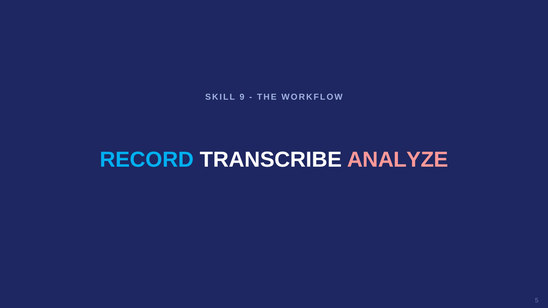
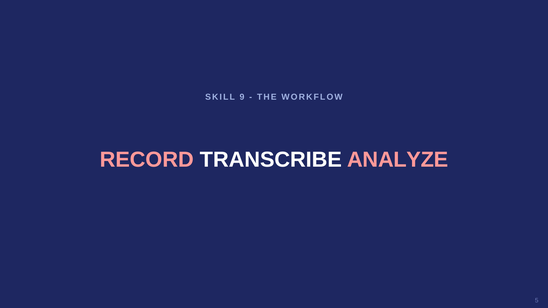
RECORD colour: light blue -> pink
